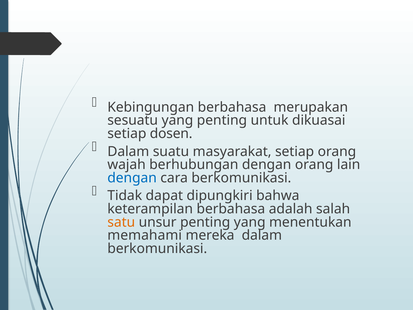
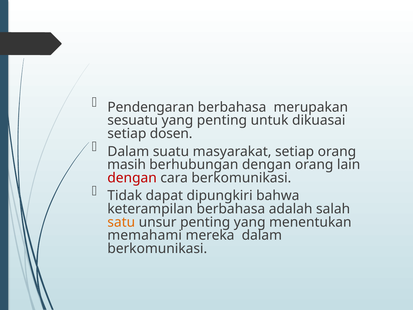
Kebingungan: Kebingungan -> Pendengaran
wajah: wajah -> masih
dengan at (132, 178) colour: blue -> red
